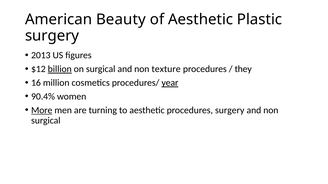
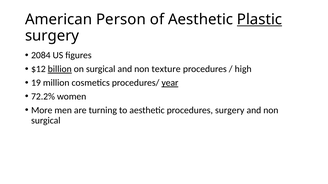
Beauty: Beauty -> Person
Plastic underline: none -> present
2013: 2013 -> 2084
they: they -> high
16: 16 -> 19
90.4%: 90.4% -> 72.2%
More underline: present -> none
